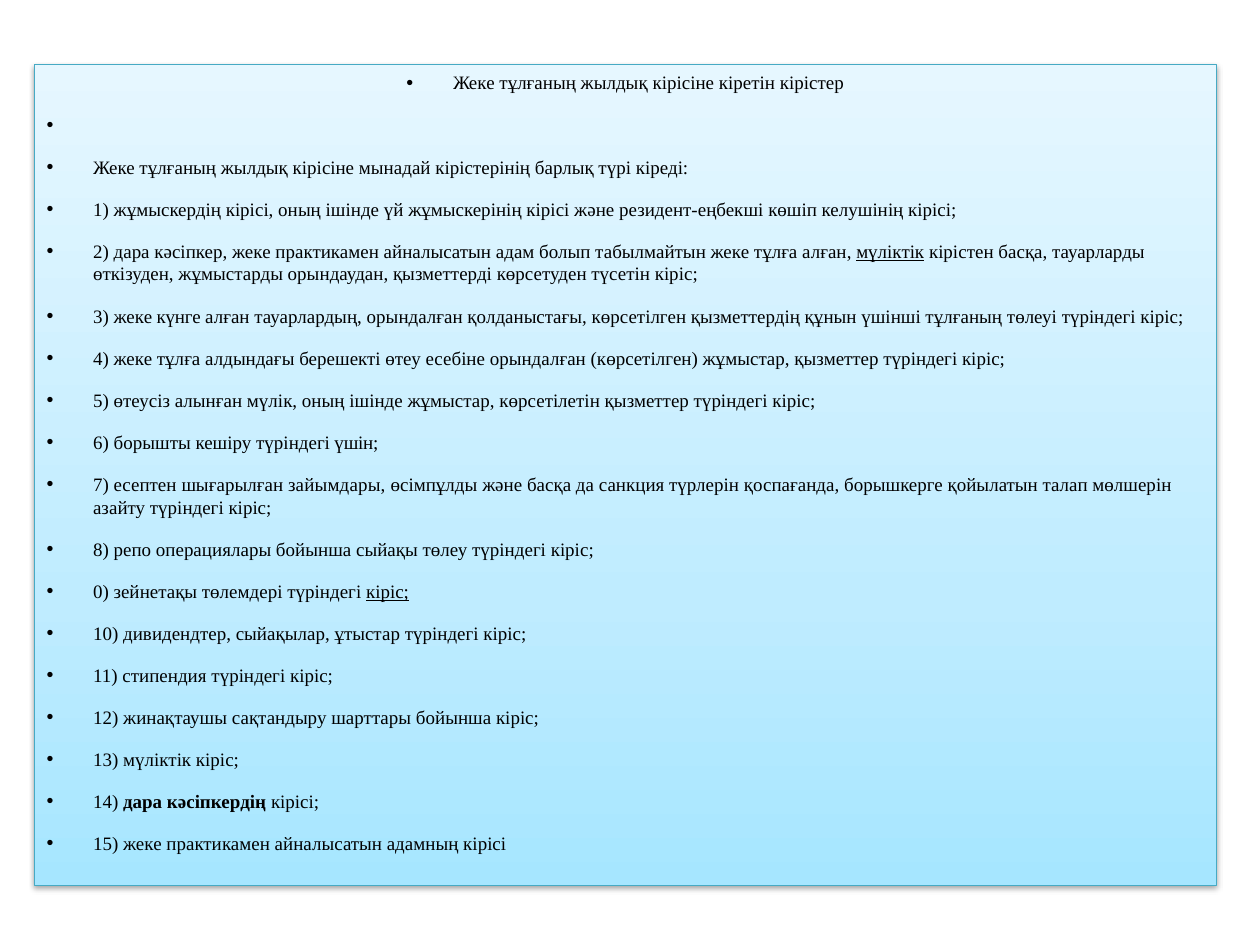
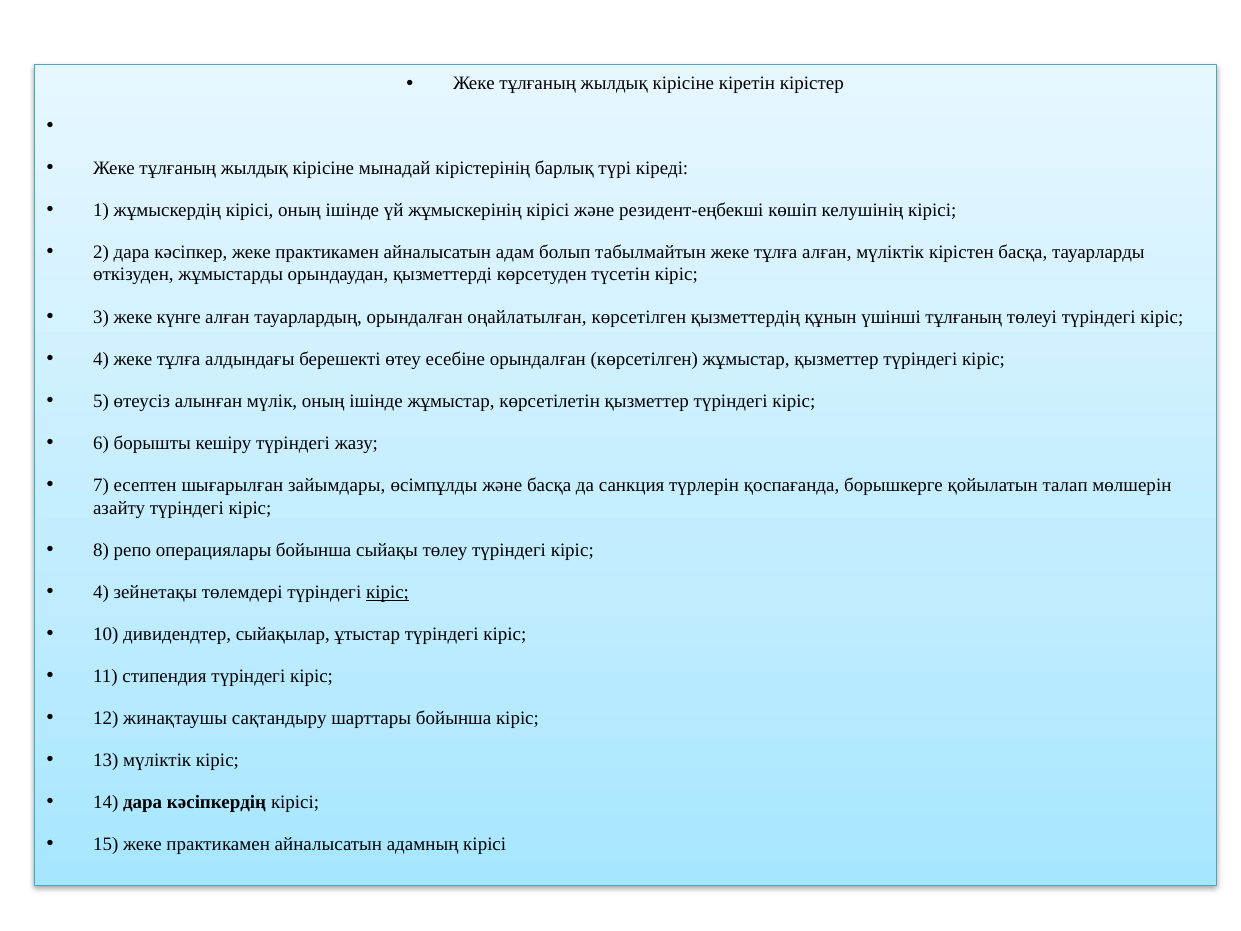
мүліктік at (890, 252) underline: present -> none
қолданыстағы: қолданыстағы -> оңайлатылған
үшін: үшін -> жазу
0 at (101, 592): 0 -> 4
